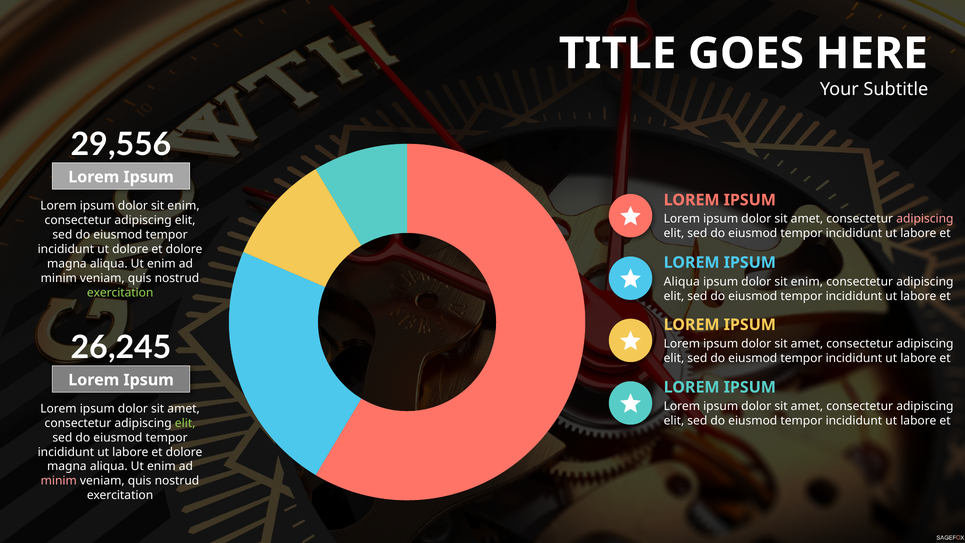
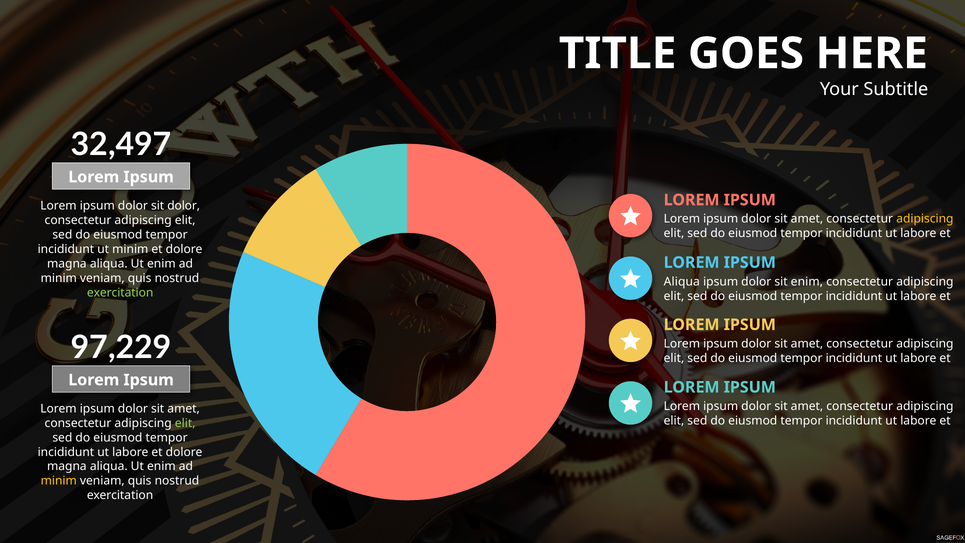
29,556: 29,556 -> 32,497
enim at (184, 206): enim -> dolor
adipiscing at (925, 219) colour: pink -> yellow
ut dolore: dolore -> minim
26,245: 26,245 -> 97,229
minim at (59, 481) colour: pink -> yellow
